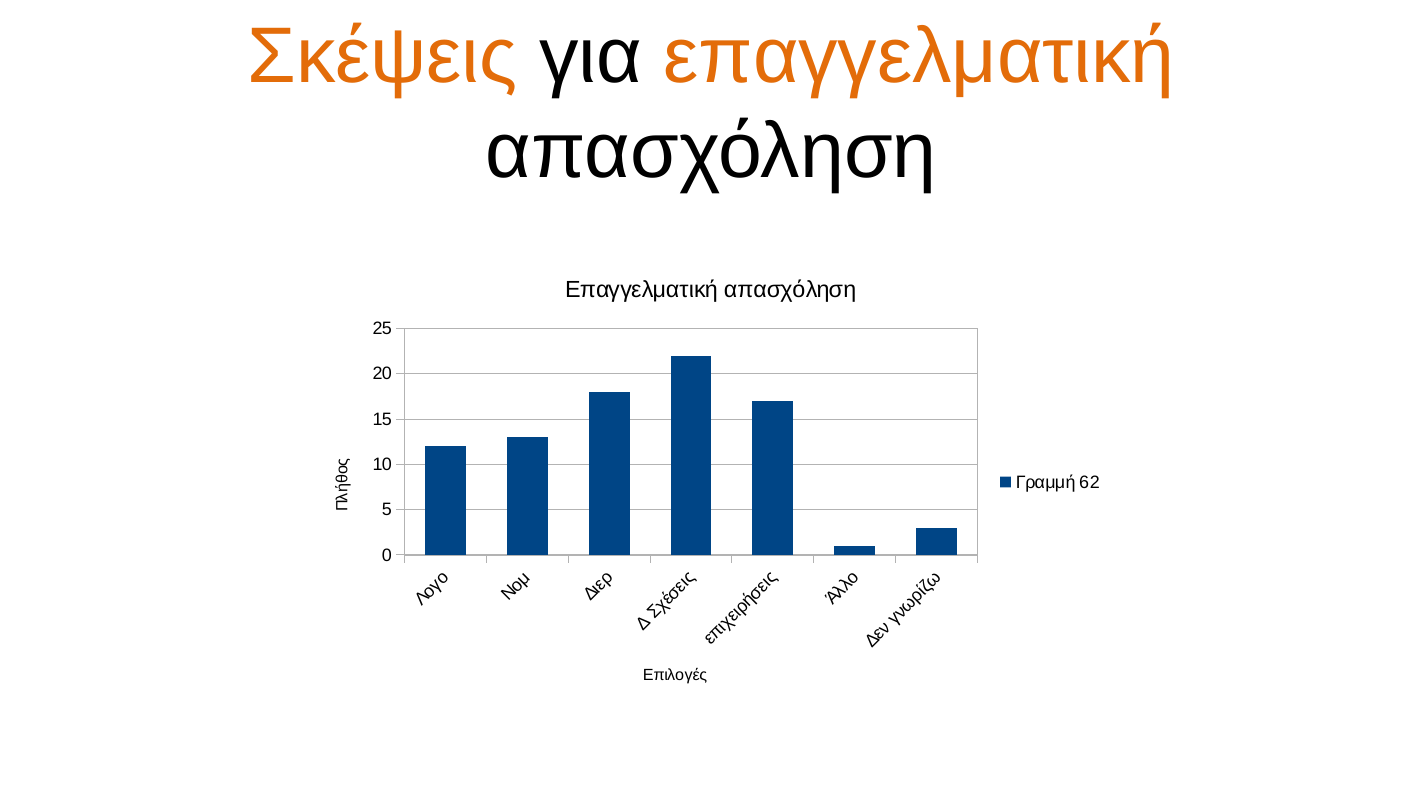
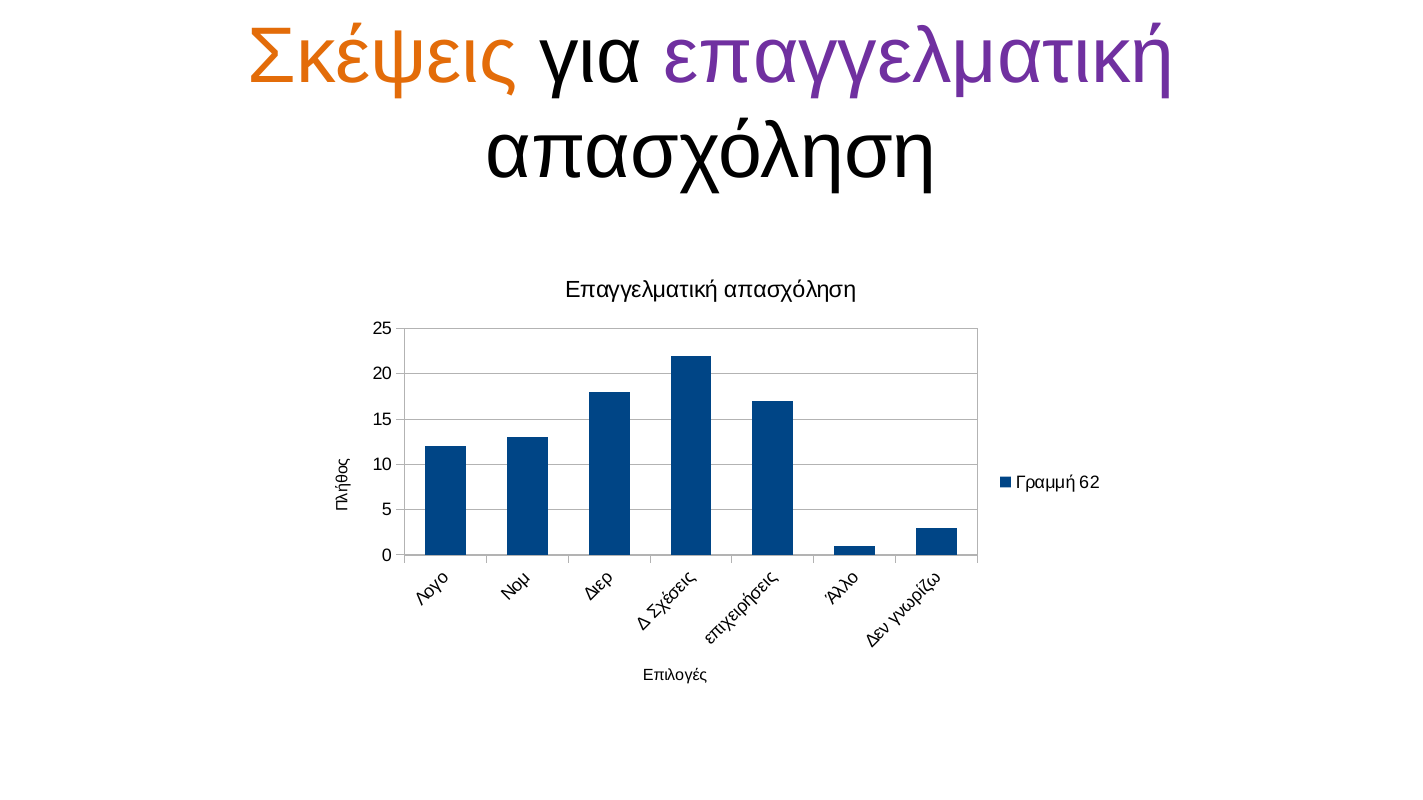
επαγγελματική at (919, 57) colour: orange -> purple
